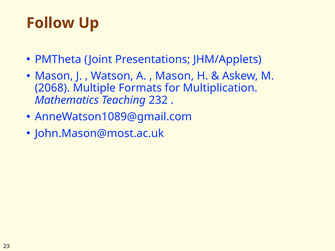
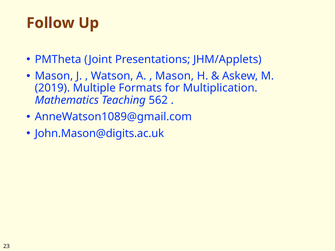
2068: 2068 -> 2019
232: 232 -> 562
John.Mason@most.ac.uk: John.Mason@most.ac.uk -> John.Mason@digits.ac.uk
